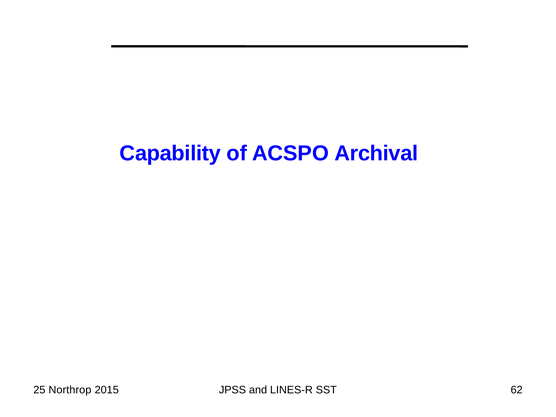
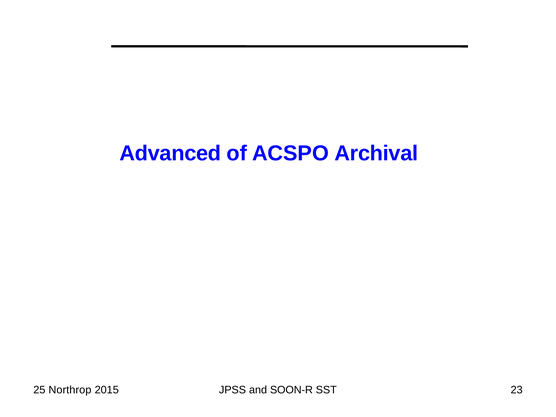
Capability: Capability -> Advanced
LINES-R: LINES-R -> SOON-R
62: 62 -> 23
